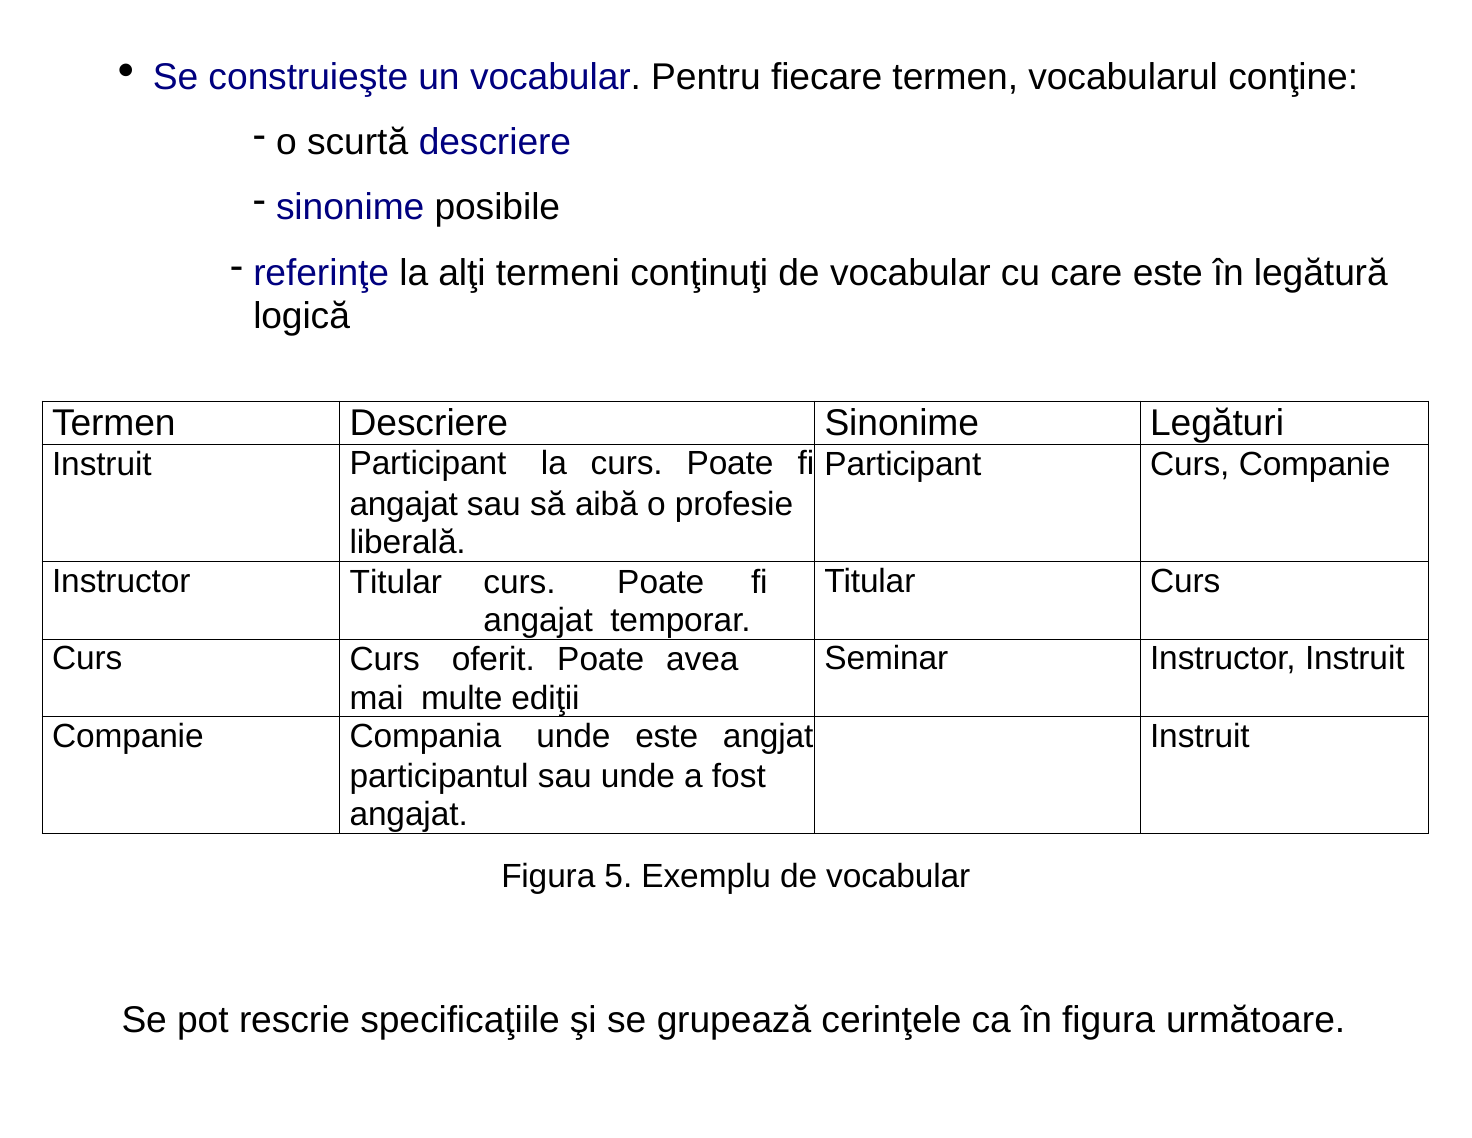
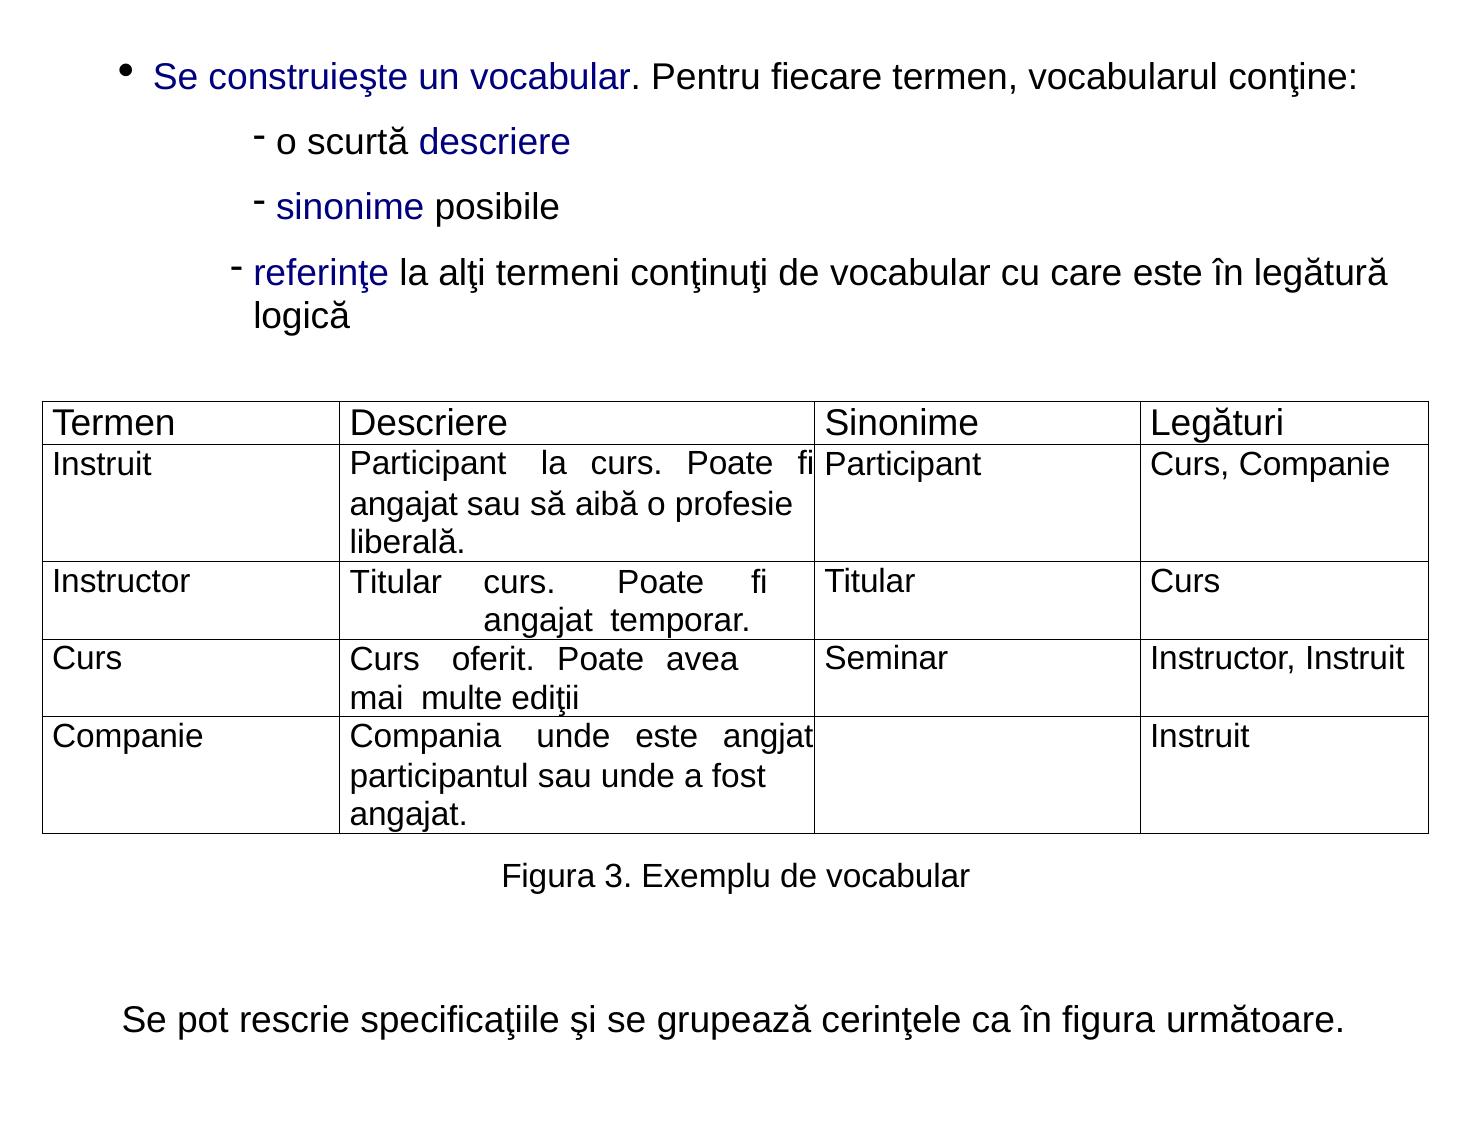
5: 5 -> 3
